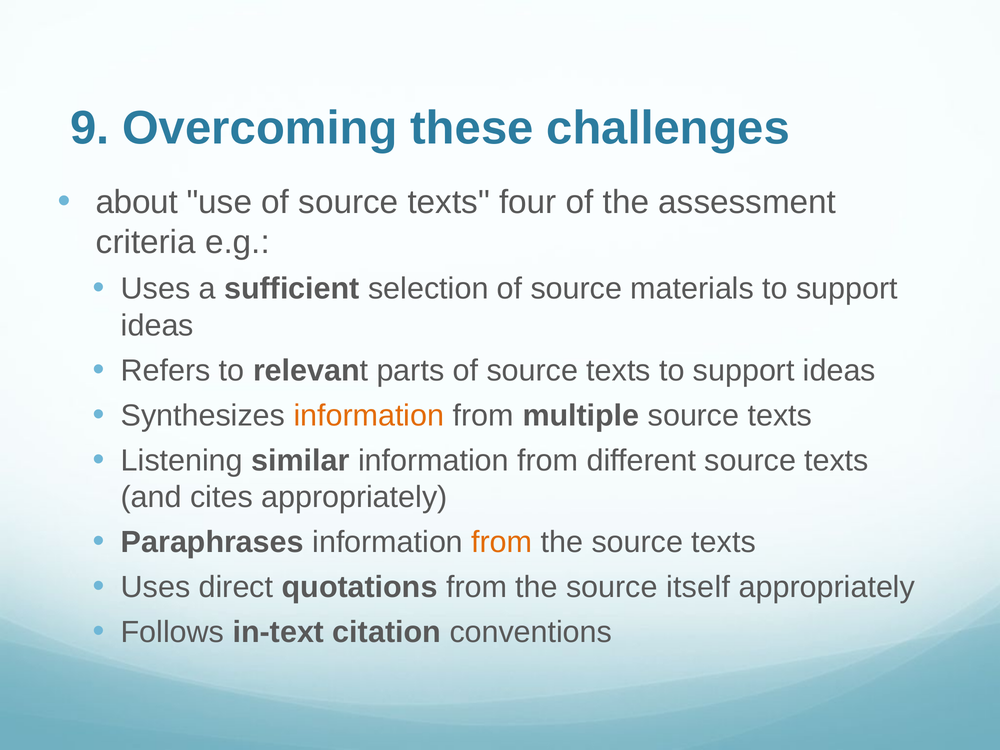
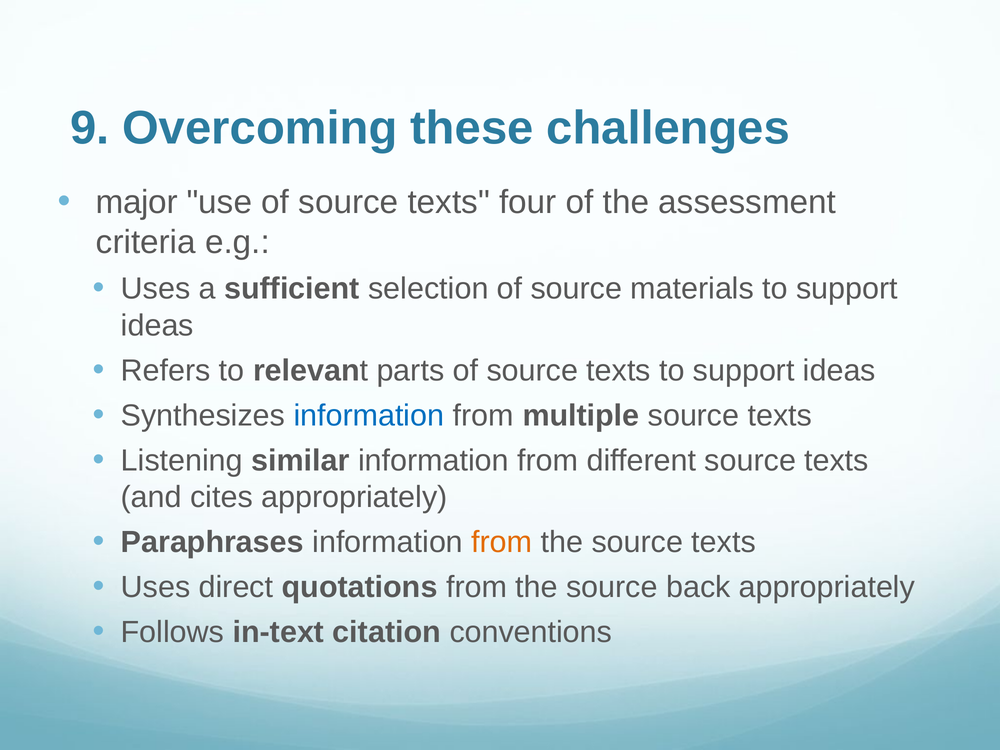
about: about -> major
information at (369, 415) colour: orange -> blue
itself: itself -> back
